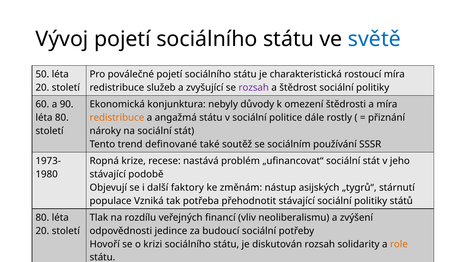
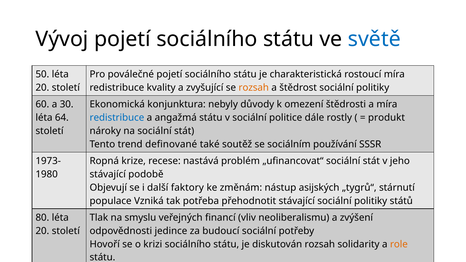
služeb: služeb -> kvality
rozsah at (254, 88) colour: purple -> orange
90: 90 -> 30
léta 80: 80 -> 64
redistribuce at (117, 118) colour: orange -> blue
přiznání: přiznání -> produkt
rozdílu: rozdílu -> smyslu
